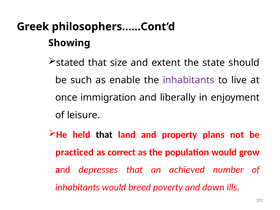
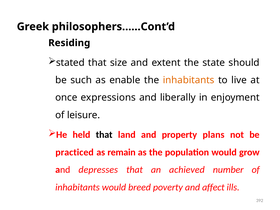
Showing: Showing -> Residing
inhabitants at (189, 80) colour: purple -> orange
immigration: immigration -> expressions
correct: correct -> remain
down: down -> affect
